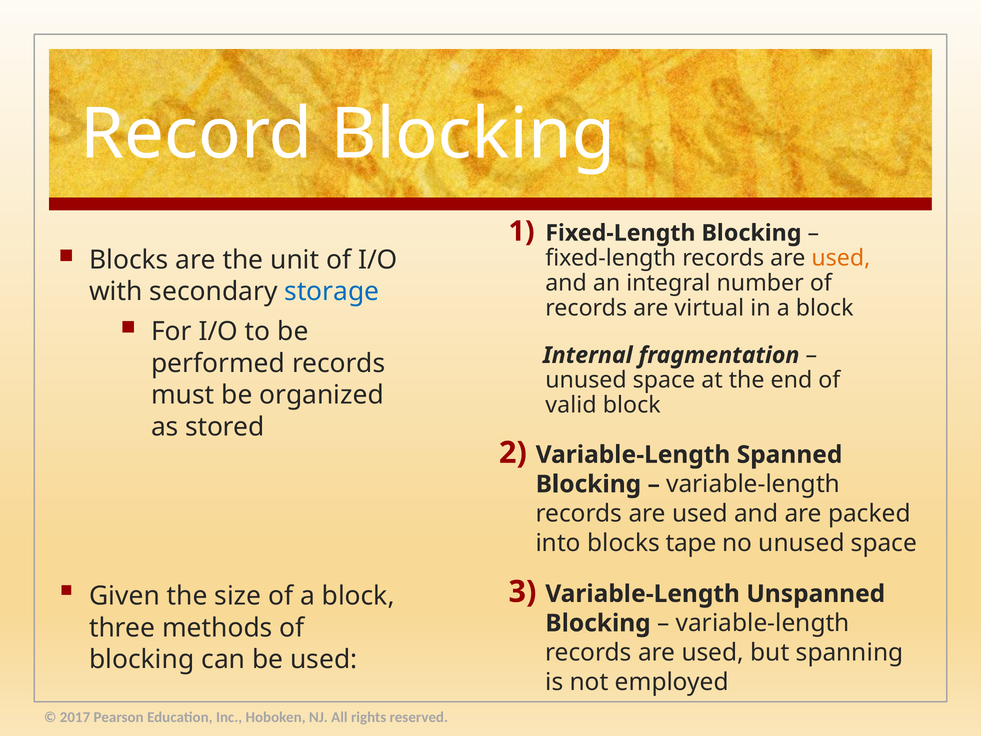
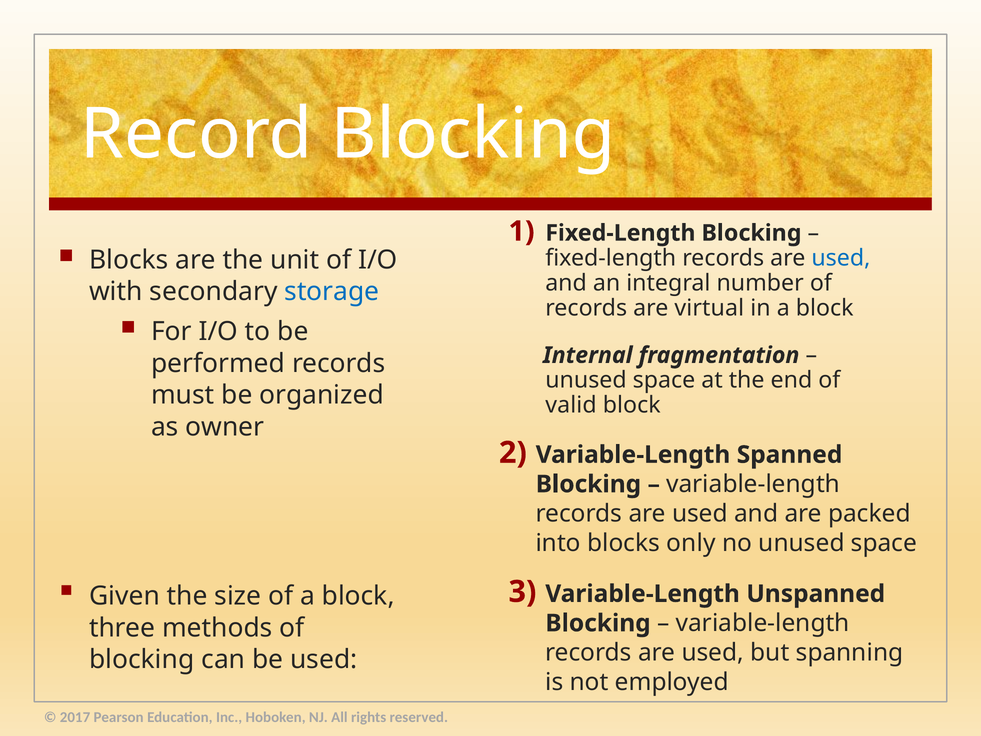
used at (841, 258) colour: orange -> blue
stored: stored -> owner
tape: tape -> only
